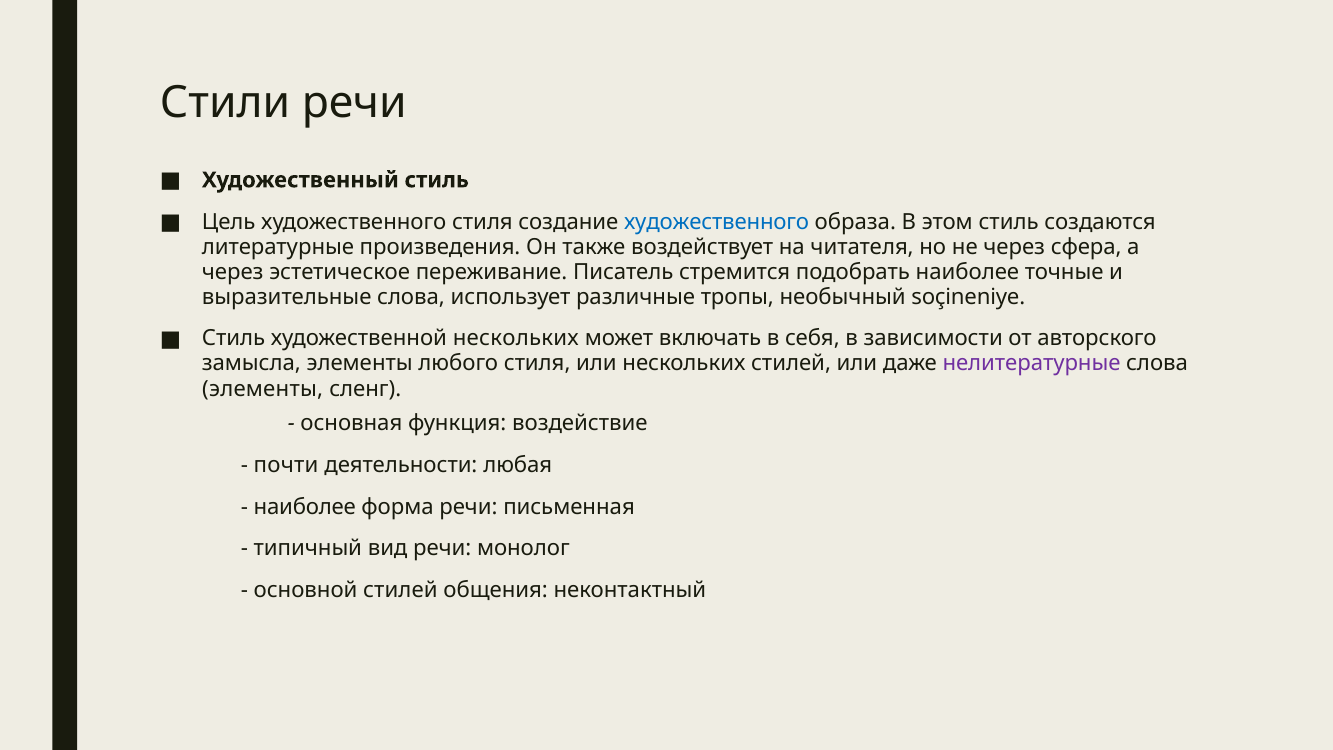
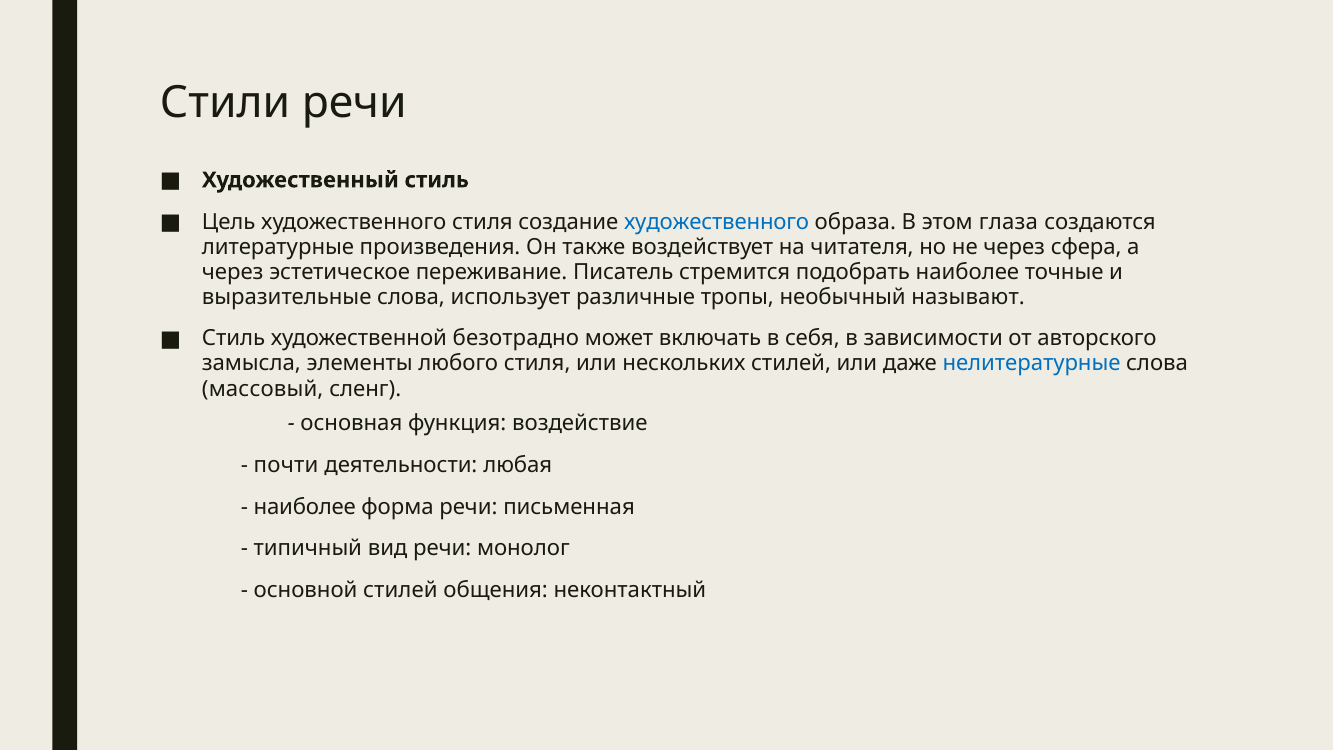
этом стиль: стиль -> глаза
soçineniye: soçineniye -> называют
художественной нескольких: нескольких -> безотрадно
нелитературные colour: purple -> blue
элементы at (263, 389): элементы -> массовый
